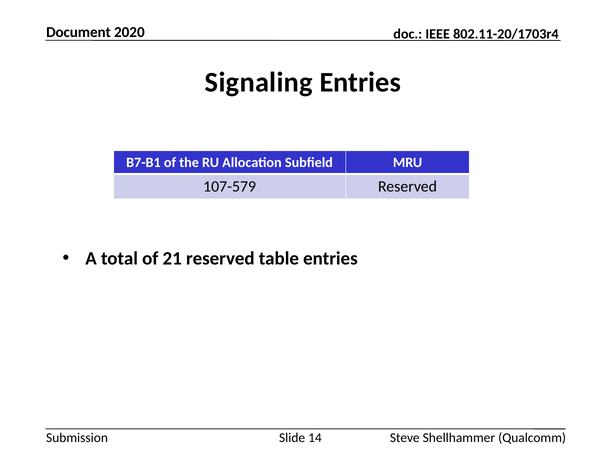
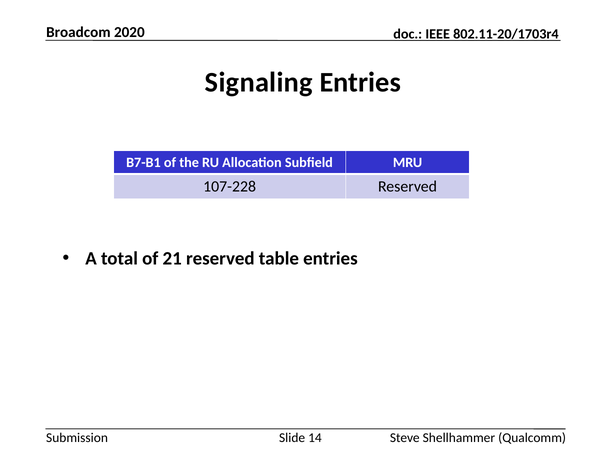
Document: Document -> Broadcom
107-579: 107-579 -> 107-228
